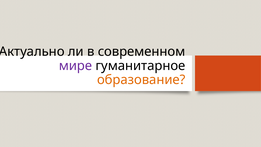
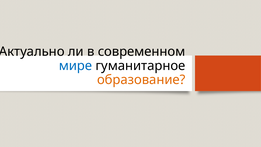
мире colour: purple -> blue
